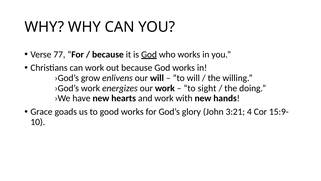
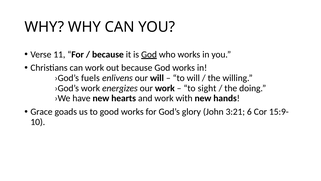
77: 77 -> 11
grow: grow -> fuels
4: 4 -> 6
